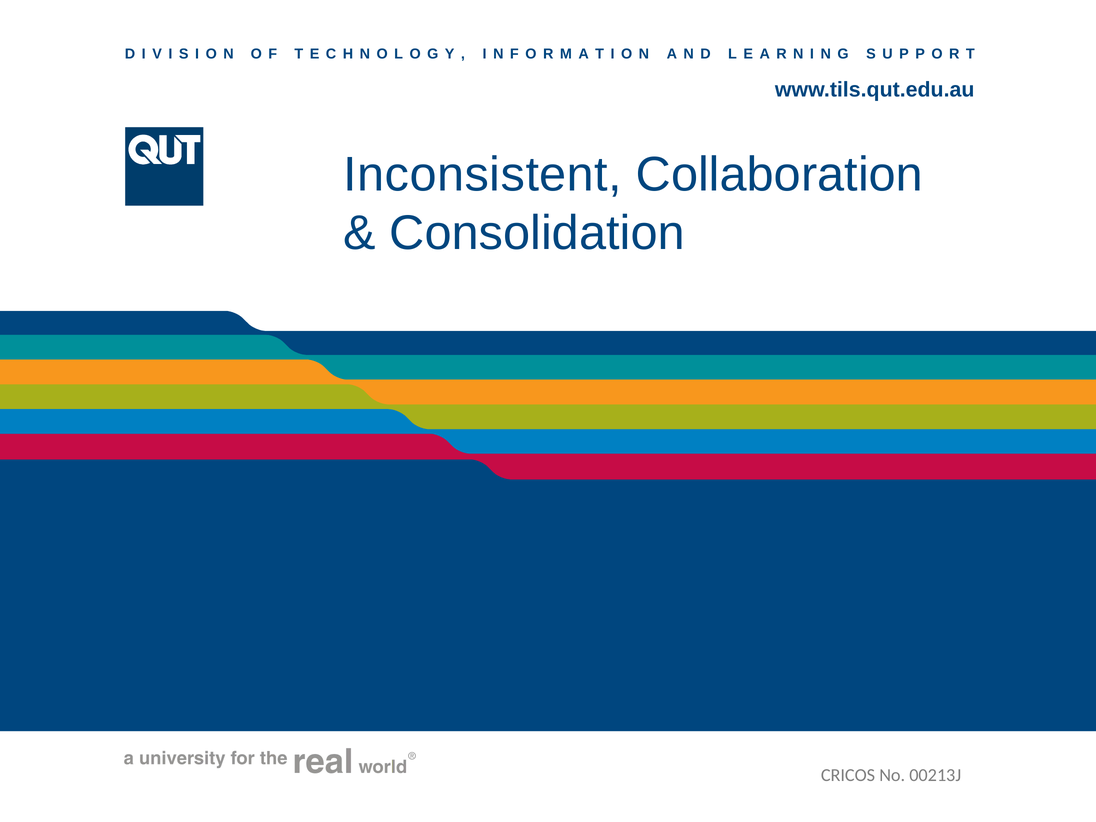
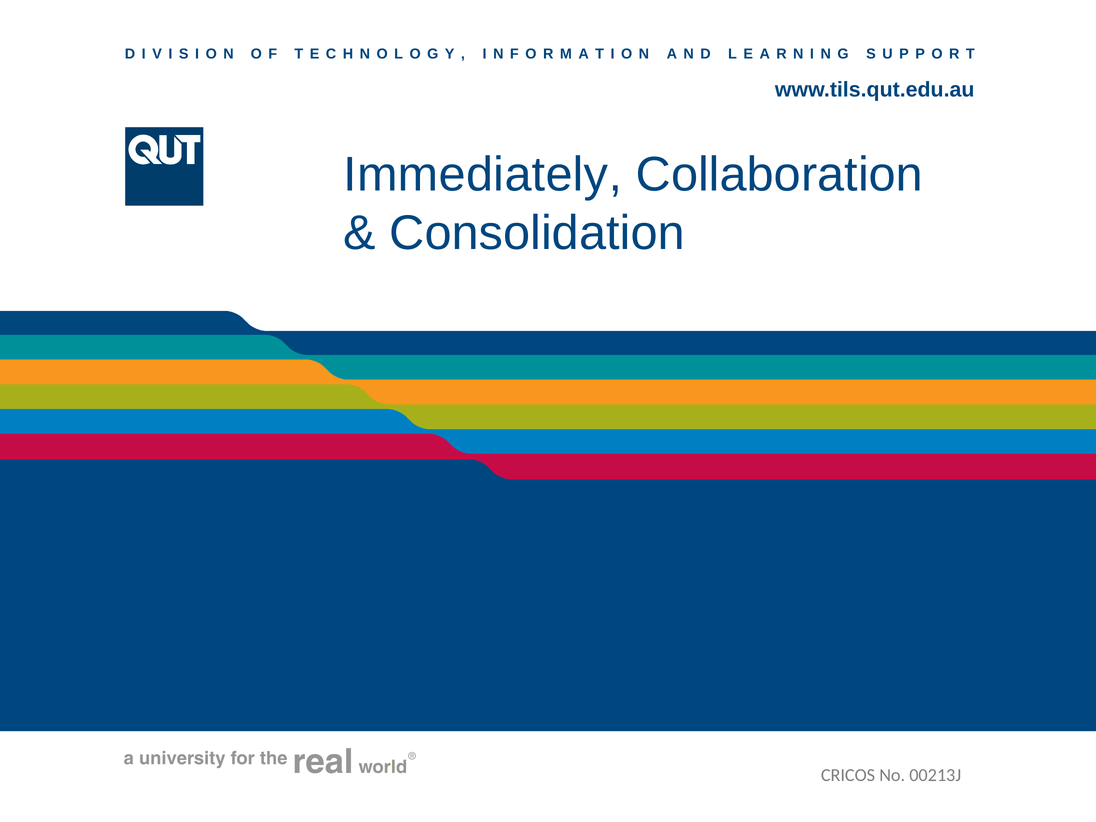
Inconsistent: Inconsistent -> Immediately
